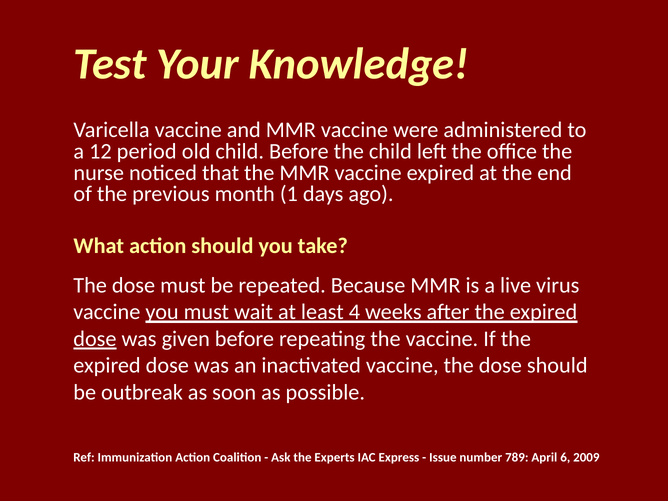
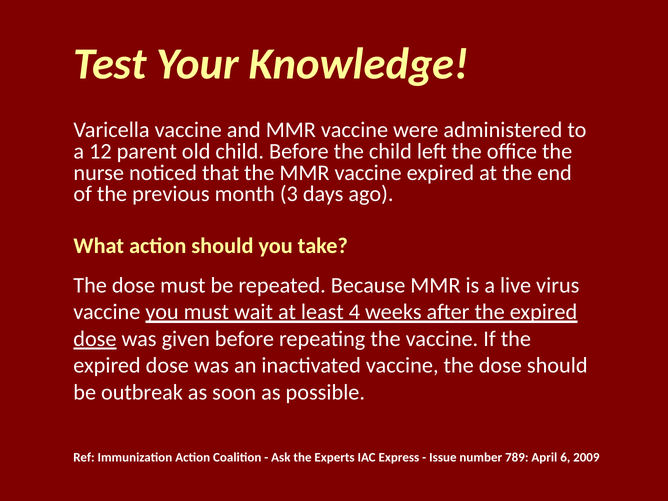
period: period -> parent
1: 1 -> 3
